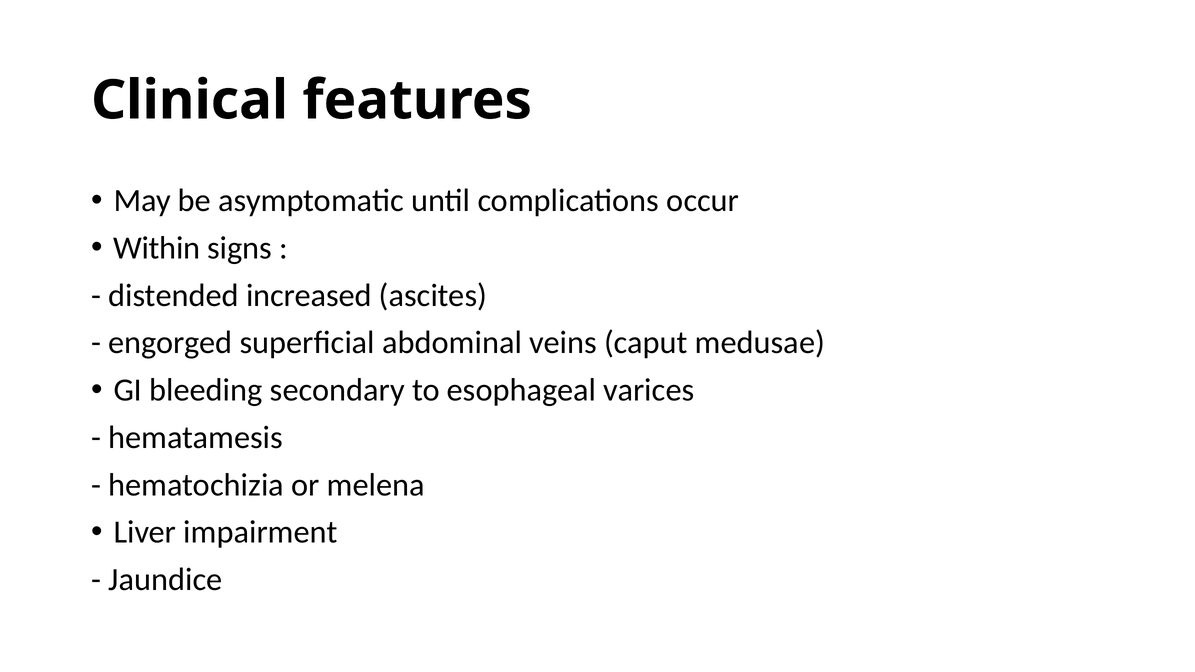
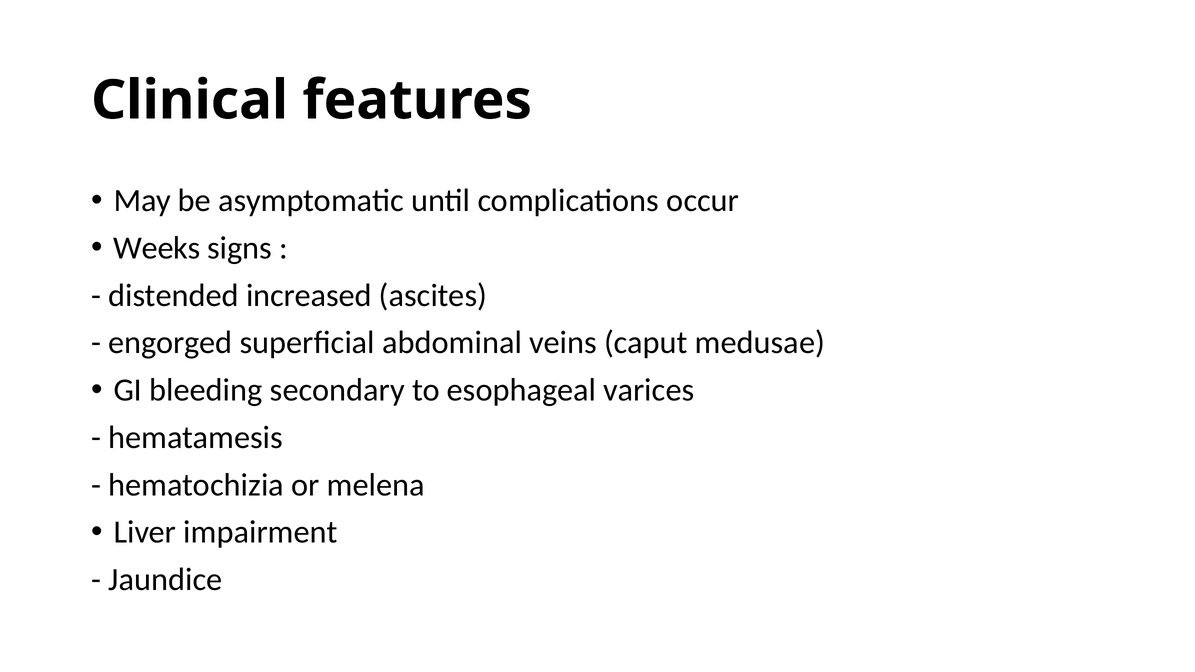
Within: Within -> Weeks
